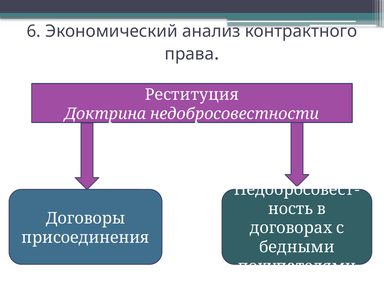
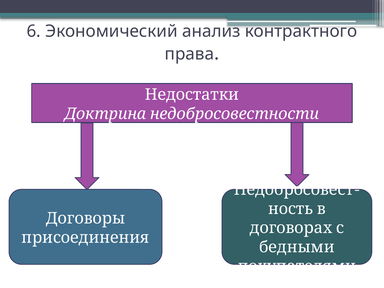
Реституция: Реституция -> Недостатки
